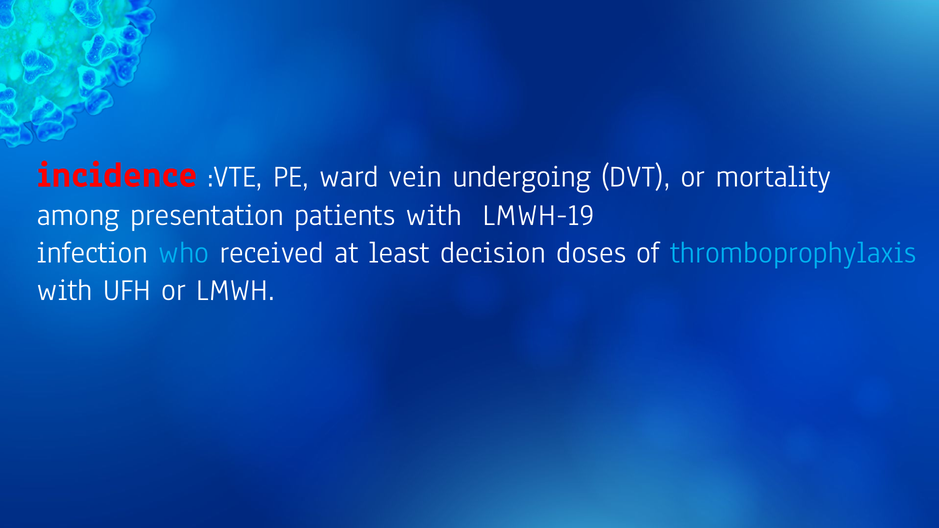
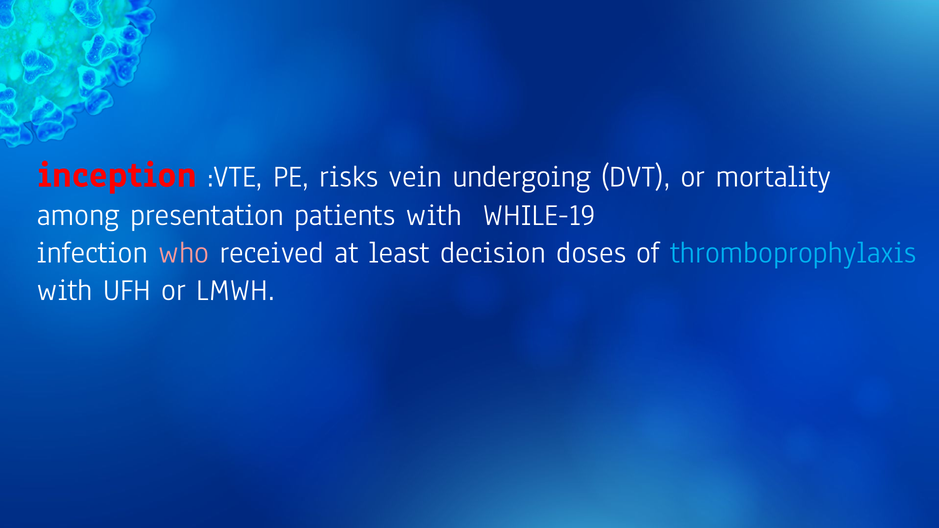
incidence: incidence -> inception
ward: ward -> risks
LMWH-19: LMWH-19 -> WHILE-19
who colour: light blue -> pink
